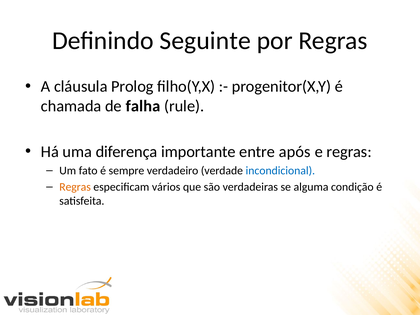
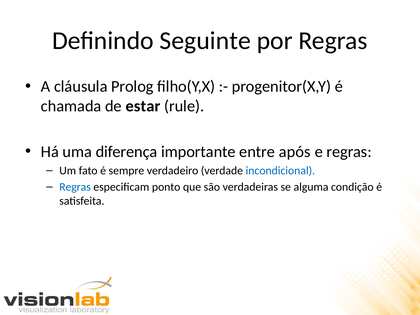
falha: falha -> estar
Regras at (75, 187) colour: orange -> blue
vários: vários -> ponto
